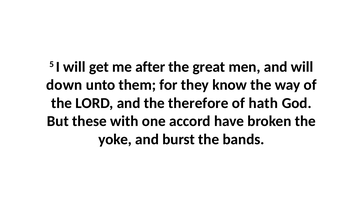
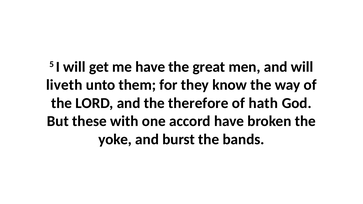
me after: after -> have
down: down -> liveth
